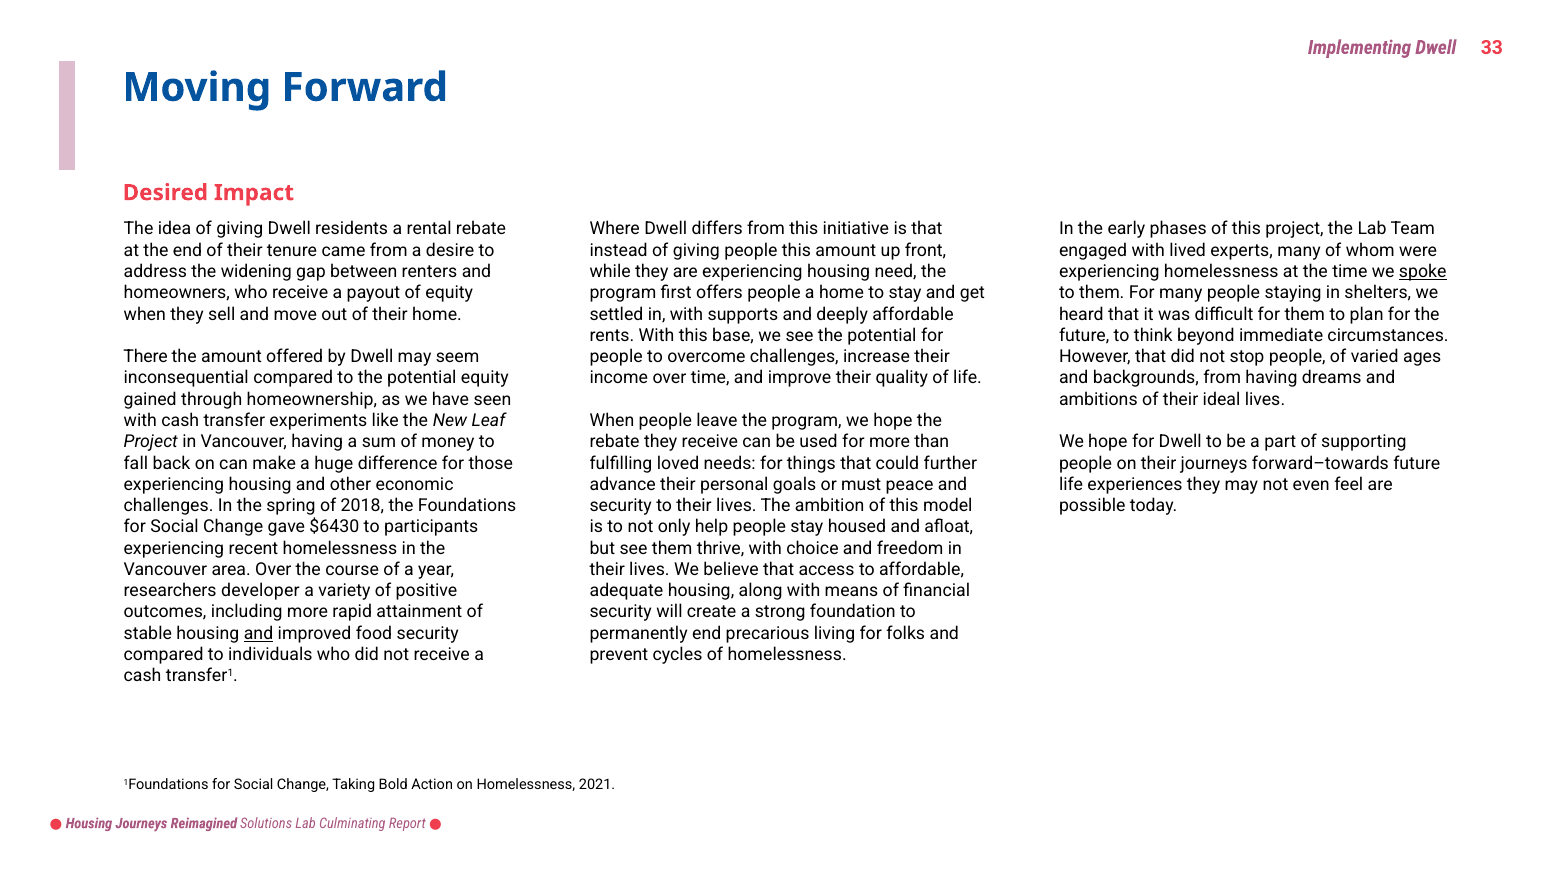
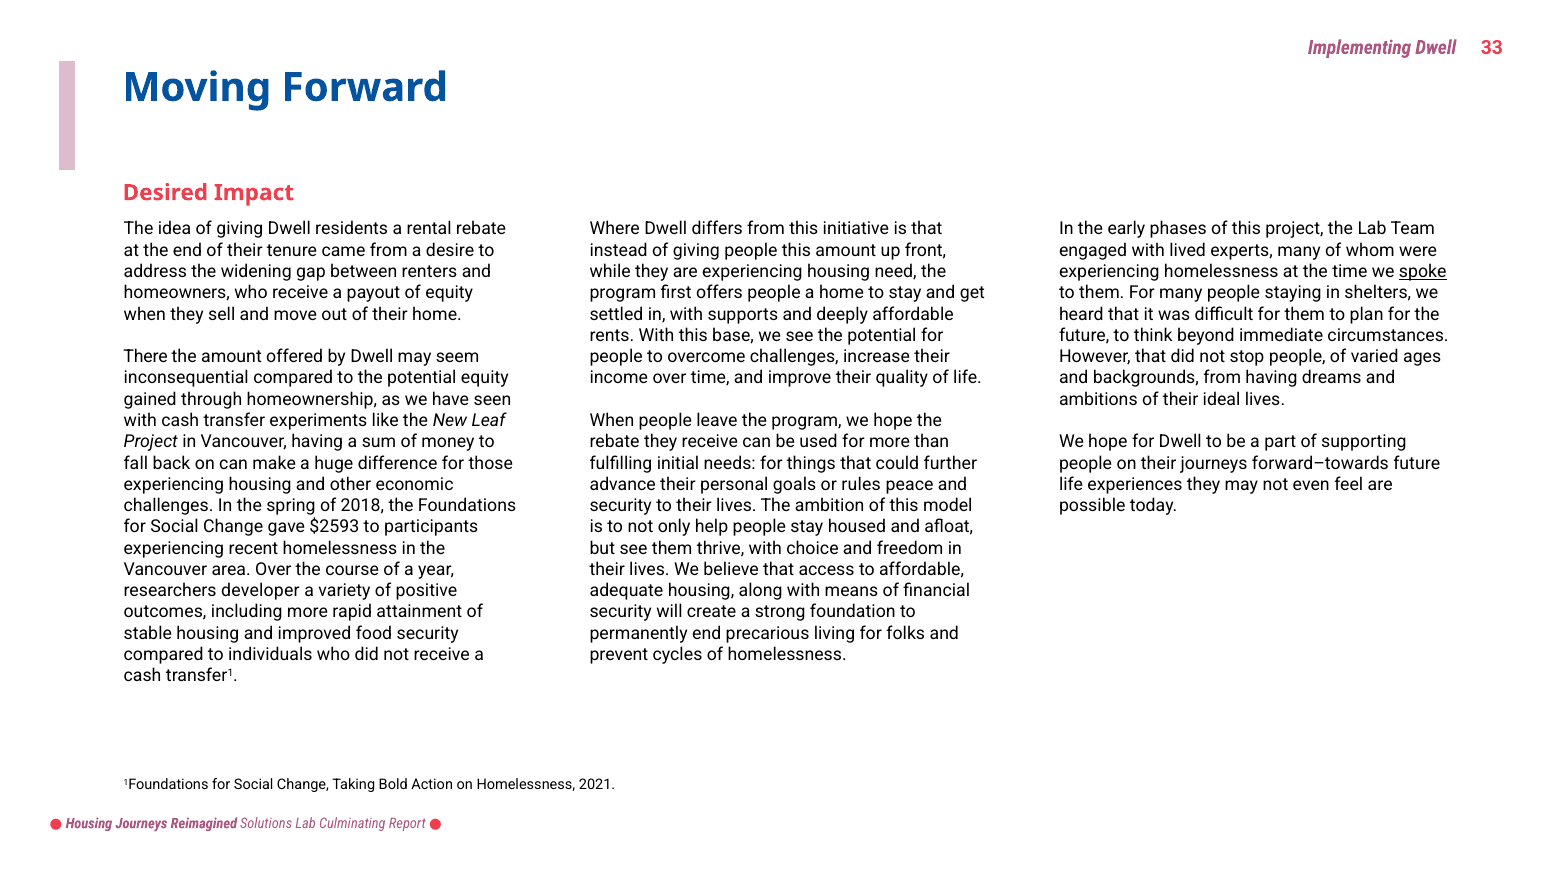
loved: loved -> initial
must: must -> rules
$6430: $6430 -> $2593
and at (259, 634) underline: present -> none
